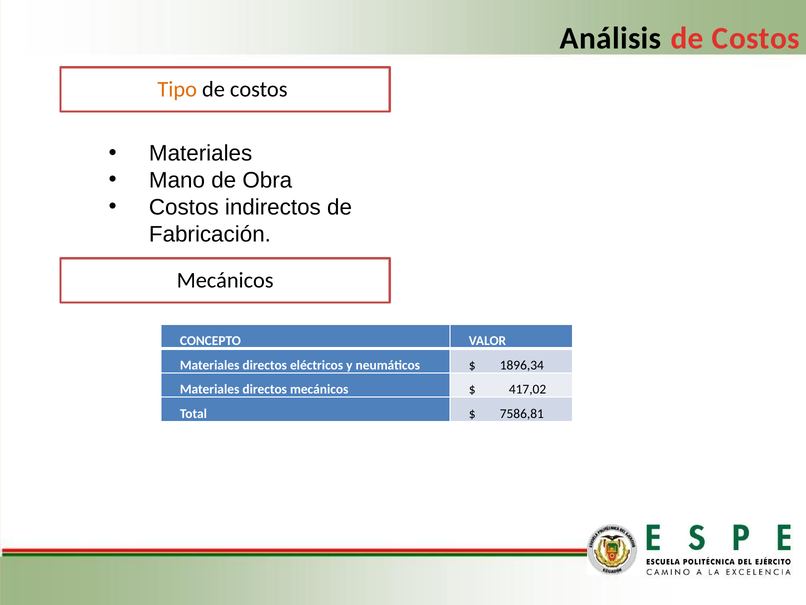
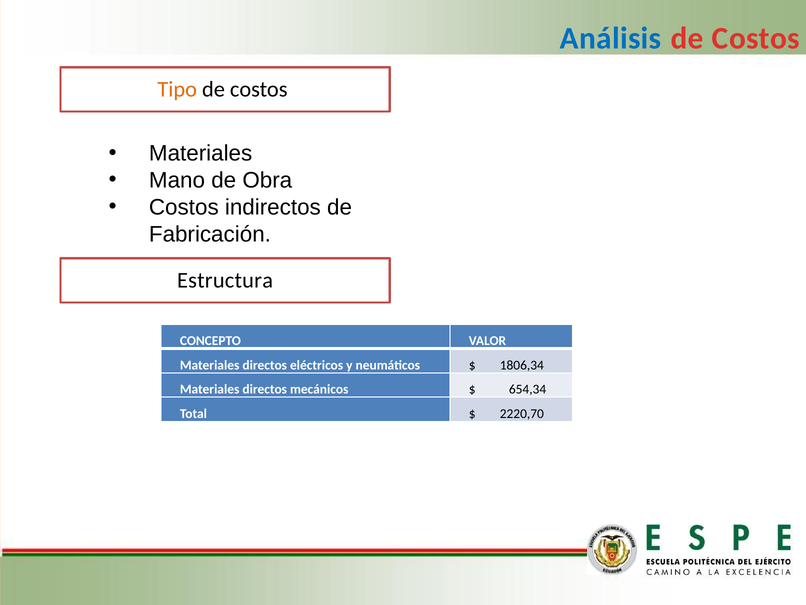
Análisis colour: black -> blue
Mecánicos at (225, 280): Mecánicos -> Estructura
1896,34: 1896,34 -> 1806,34
417,02: 417,02 -> 654,34
7586,81: 7586,81 -> 2220,70
